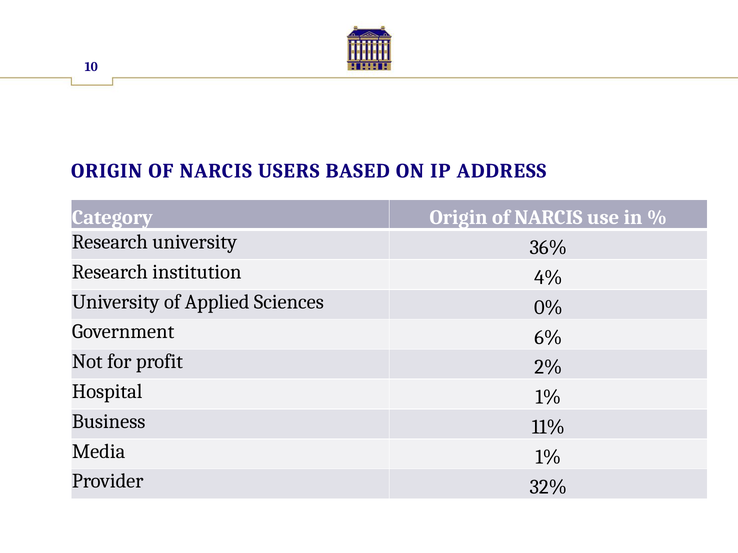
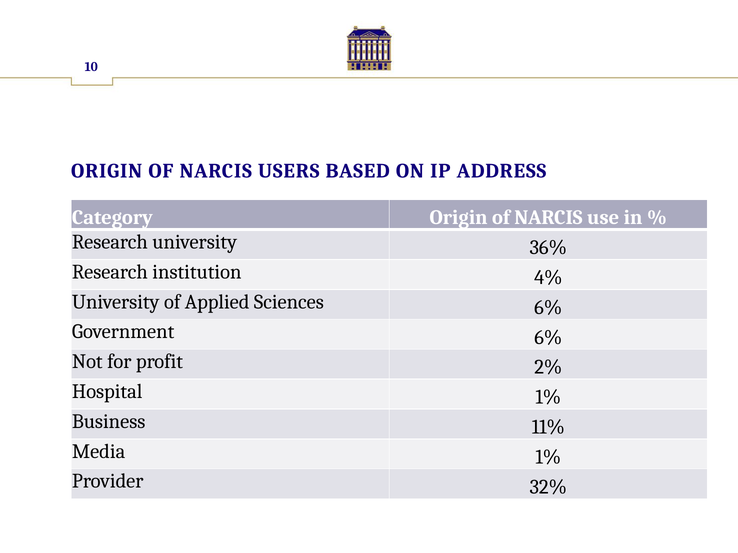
Sciences 0%: 0% -> 6%
